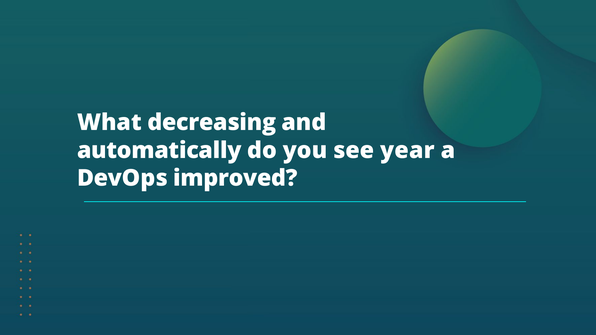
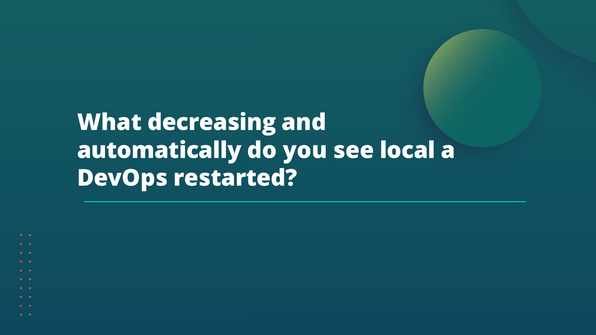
year: year -> local
improved: improved -> restarted
